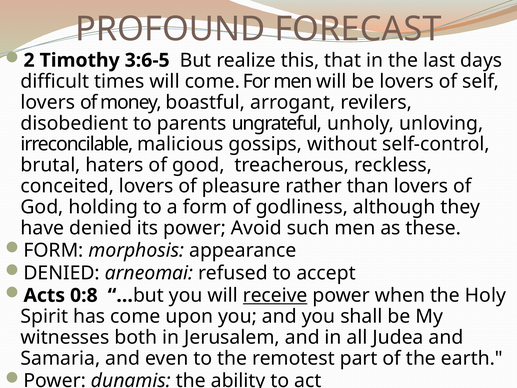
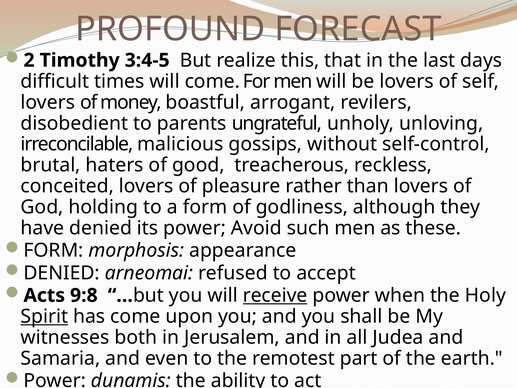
3:6-5: 3:6-5 -> 3:4-5
0:8: 0:8 -> 9:8
Spirit underline: none -> present
